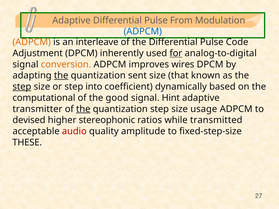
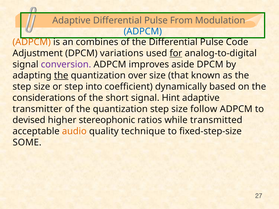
interleave: interleave -> combines
inherently: inherently -> variations
conversion colour: orange -> purple
wires: wires -> aside
sent: sent -> over
step at (22, 87) underline: present -> none
computational: computational -> considerations
good: good -> short
the at (83, 109) underline: present -> none
usage: usage -> follow
audio colour: red -> orange
amplitude: amplitude -> technique
THESE: THESE -> SOME
